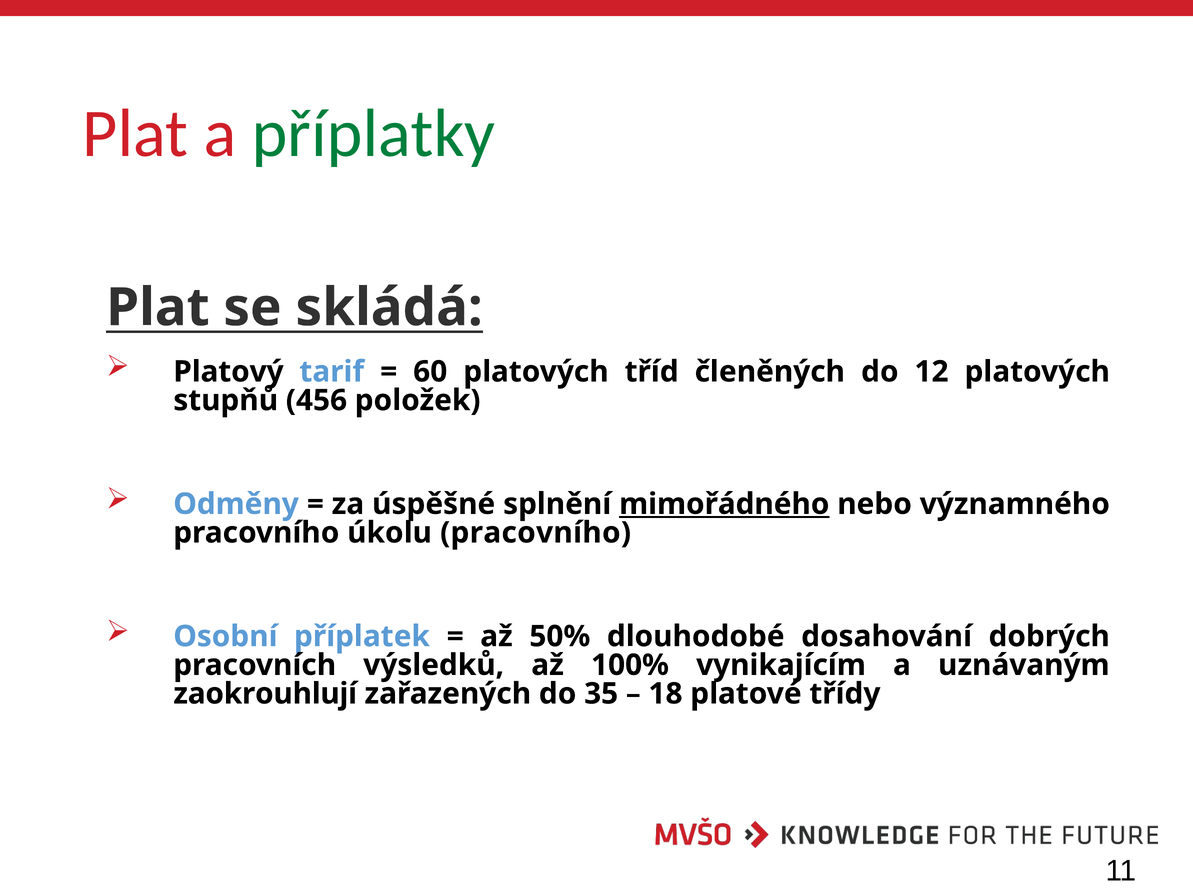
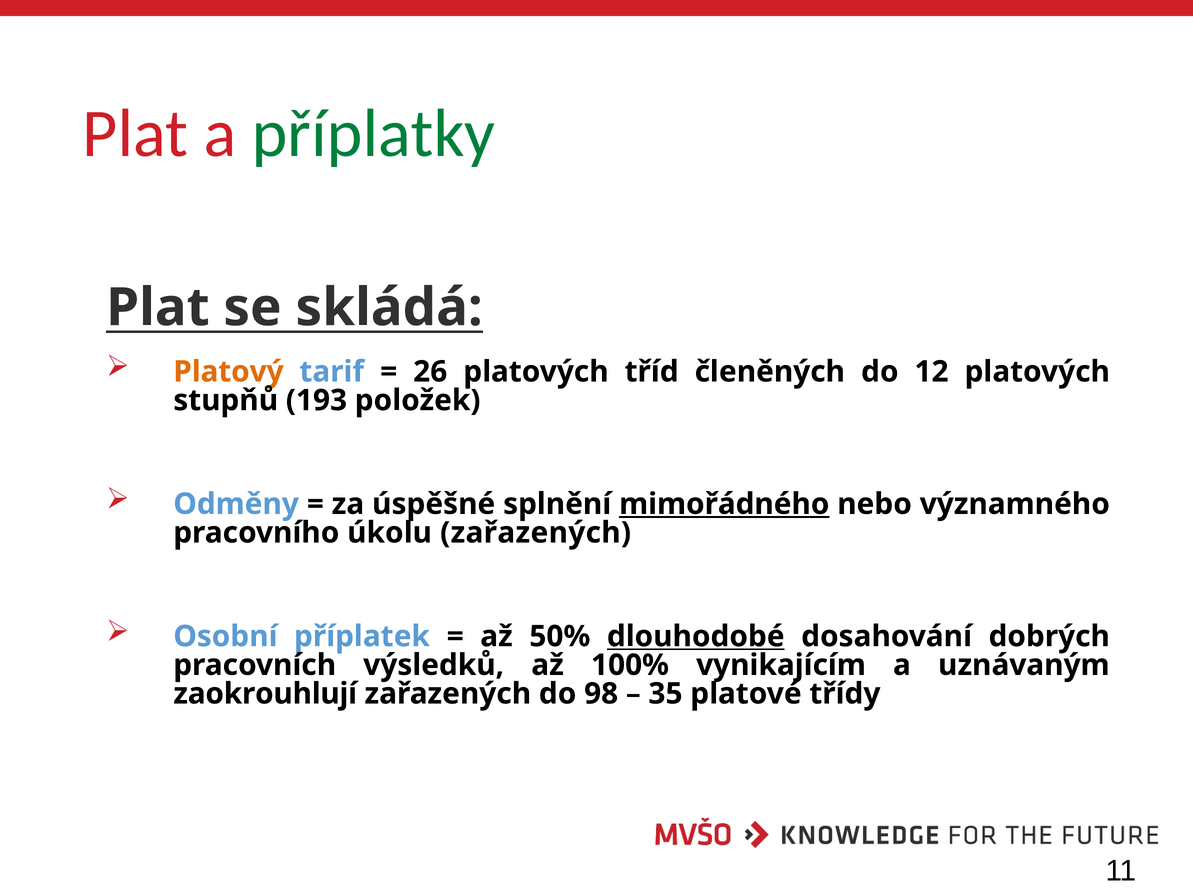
Platový colour: black -> orange
60: 60 -> 26
456: 456 -> 193
úkolu pracovního: pracovního -> zařazených
dlouhodobé underline: none -> present
35: 35 -> 98
18: 18 -> 35
